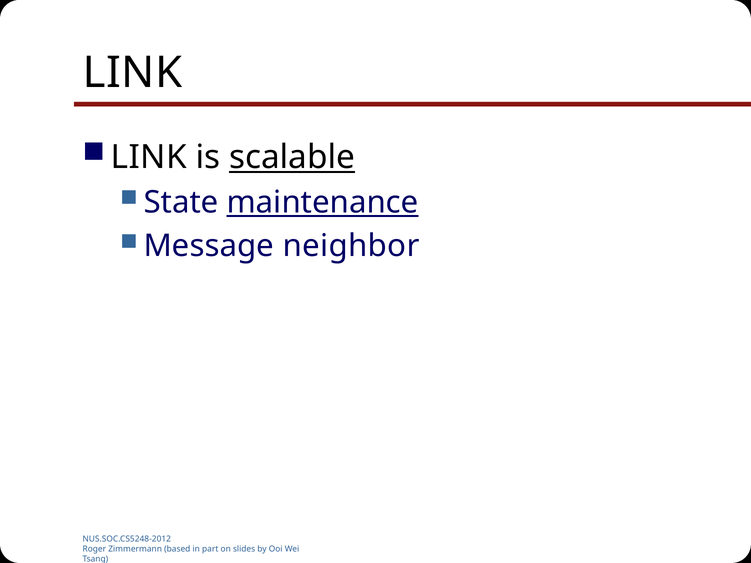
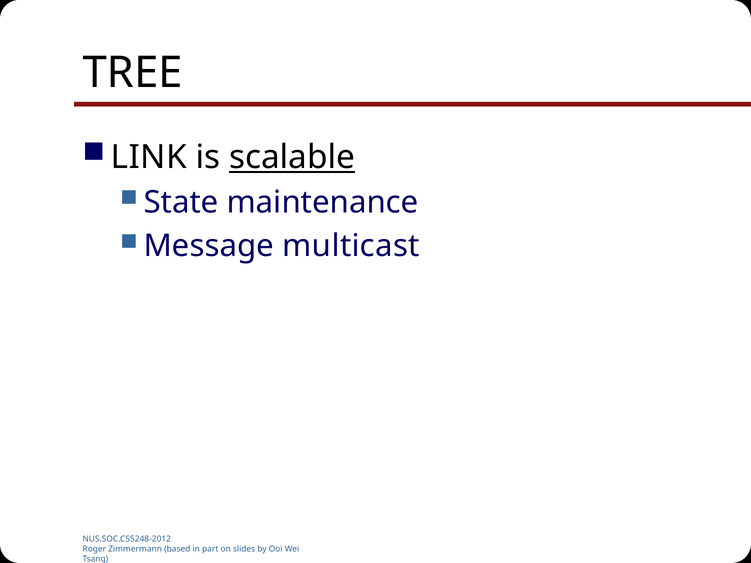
LINK at (132, 73): LINK -> TREE
maintenance underline: present -> none
neighbor: neighbor -> multicast
